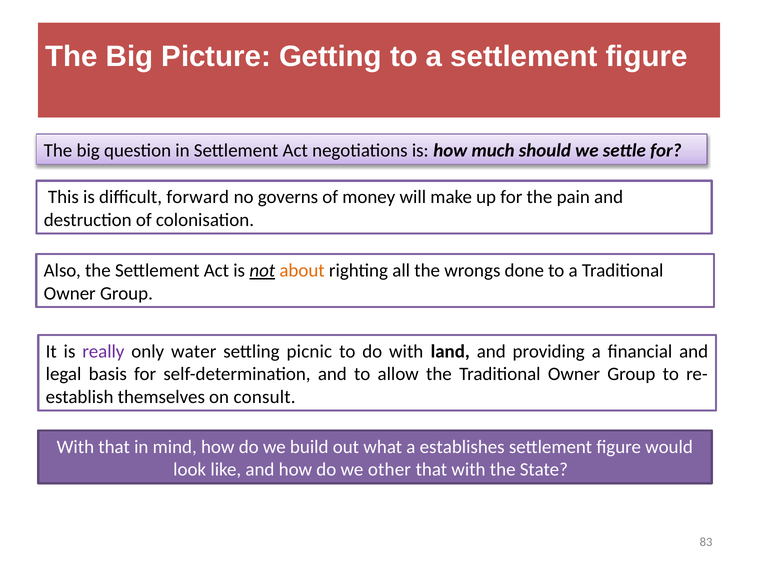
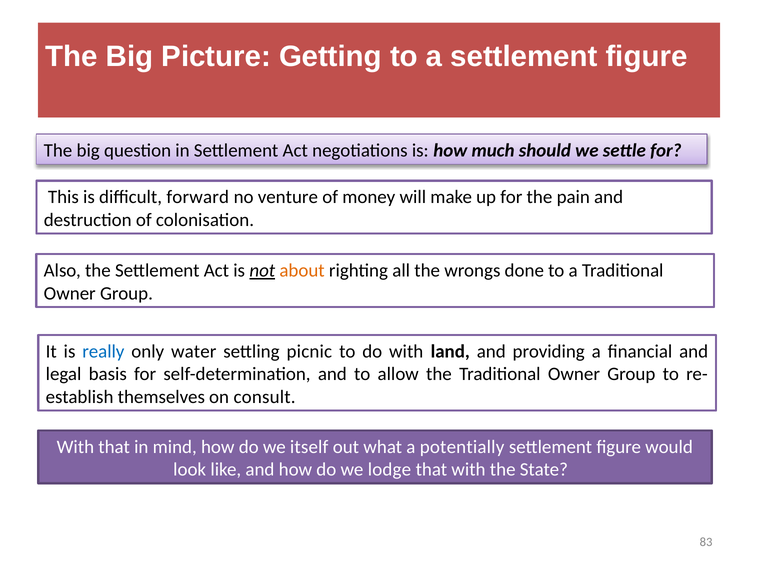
governs: governs -> venture
really colour: purple -> blue
build: build -> itself
establishes: establishes -> potentially
other: other -> lodge
